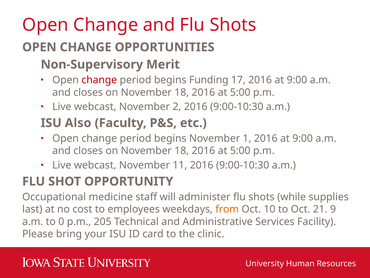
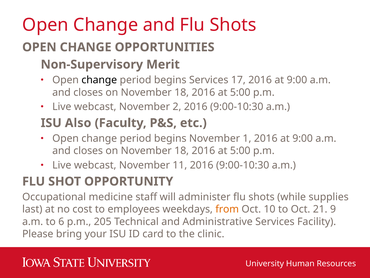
change at (99, 80) colour: red -> black
begins Funding: Funding -> Services
0: 0 -> 6
